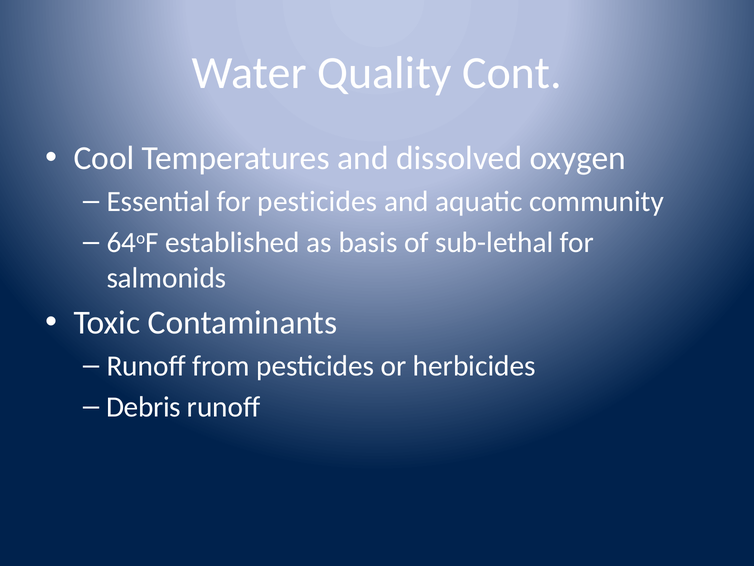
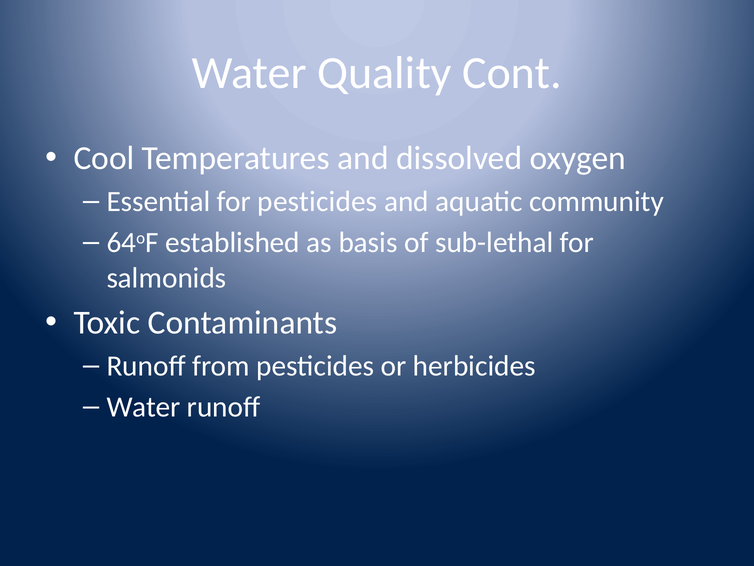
Debris at (143, 407): Debris -> Water
